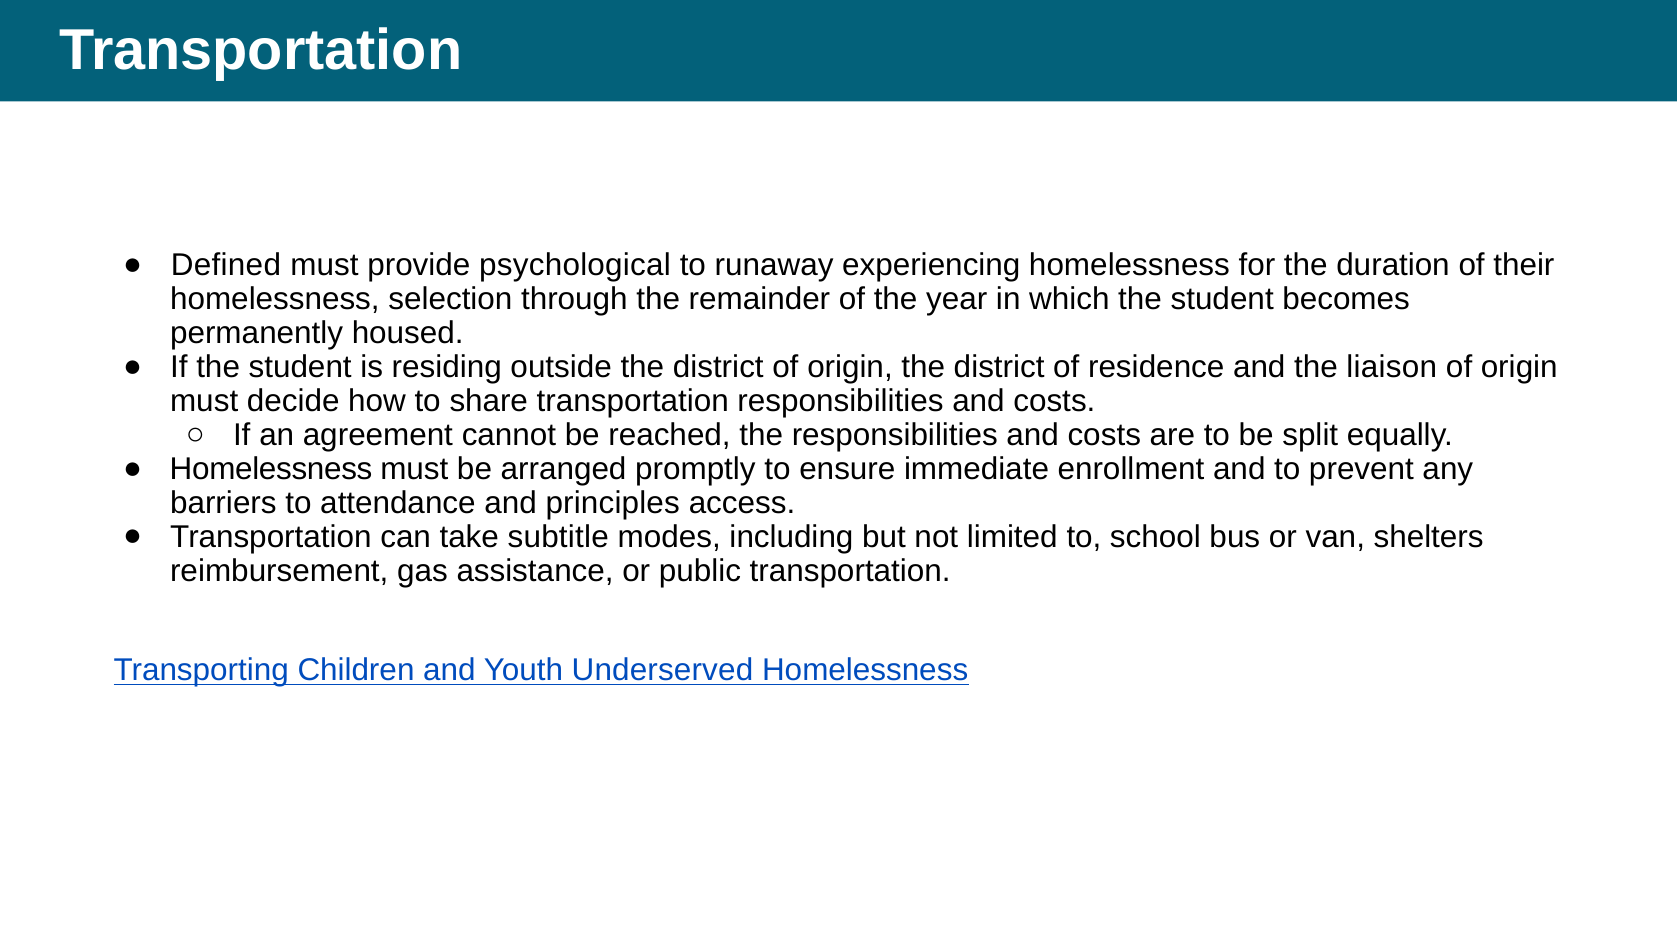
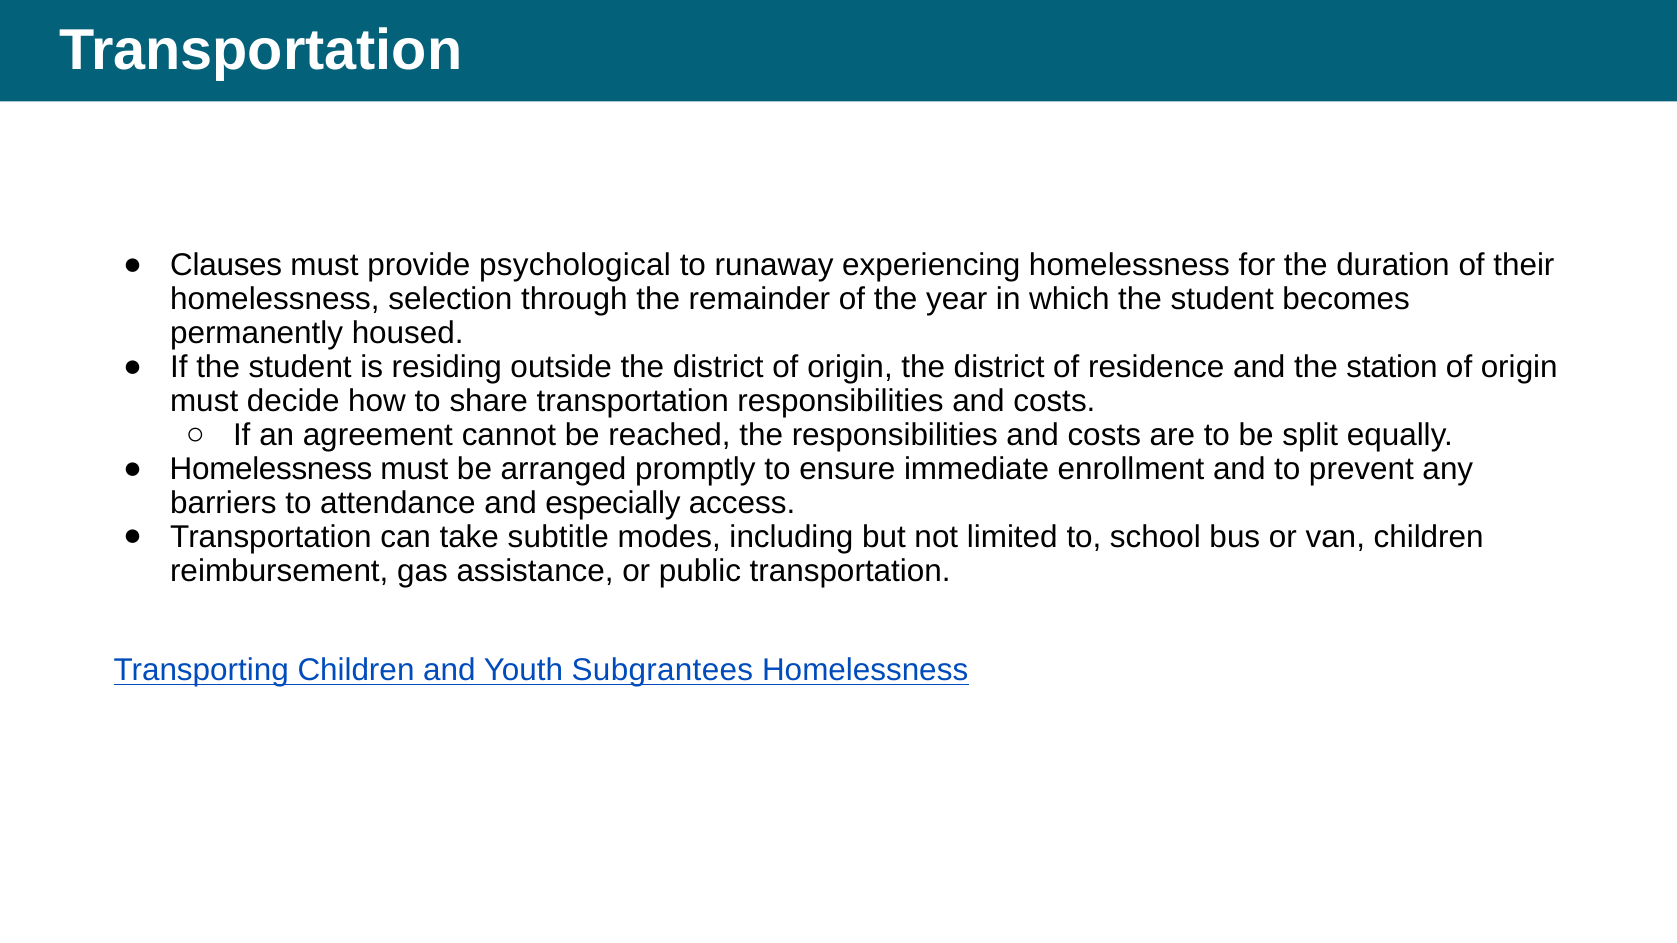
Defined: Defined -> Clauses
liaison: liaison -> station
principles: principles -> especially
van shelters: shelters -> children
Underserved: Underserved -> Subgrantees
